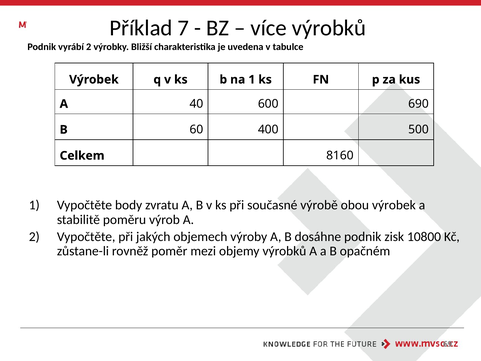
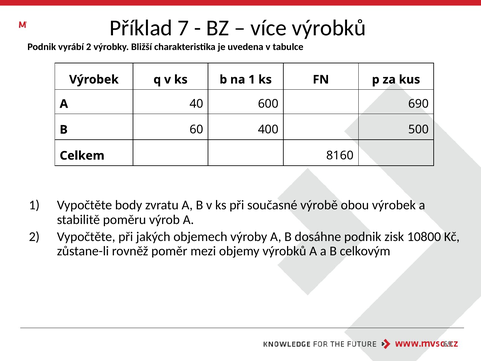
opačném: opačném -> celkovým
